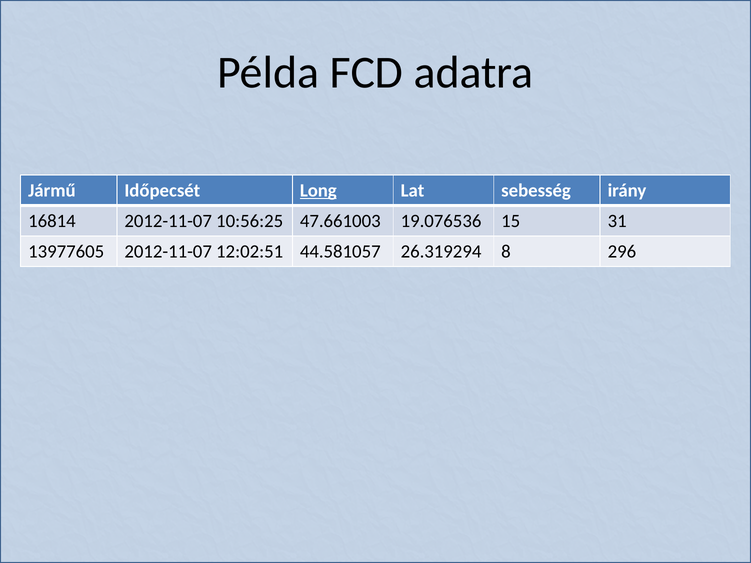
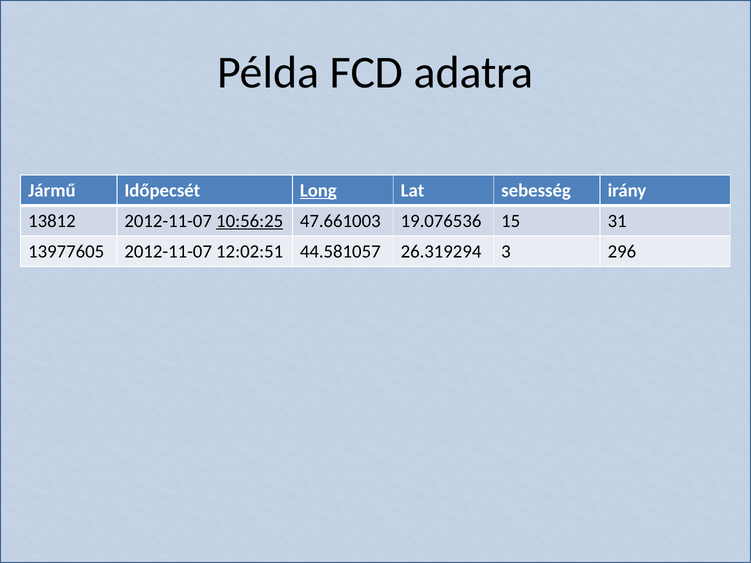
16814: 16814 -> 13812
10:56:25 underline: none -> present
8: 8 -> 3
